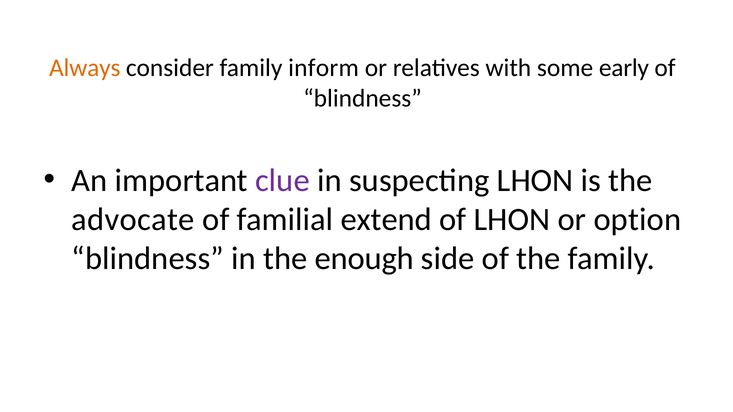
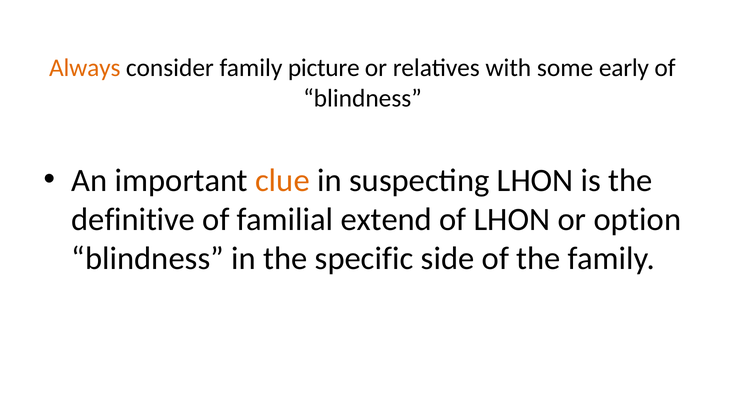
inform: inform -> picture
clue colour: purple -> orange
advocate: advocate -> definitive
enough: enough -> specific
